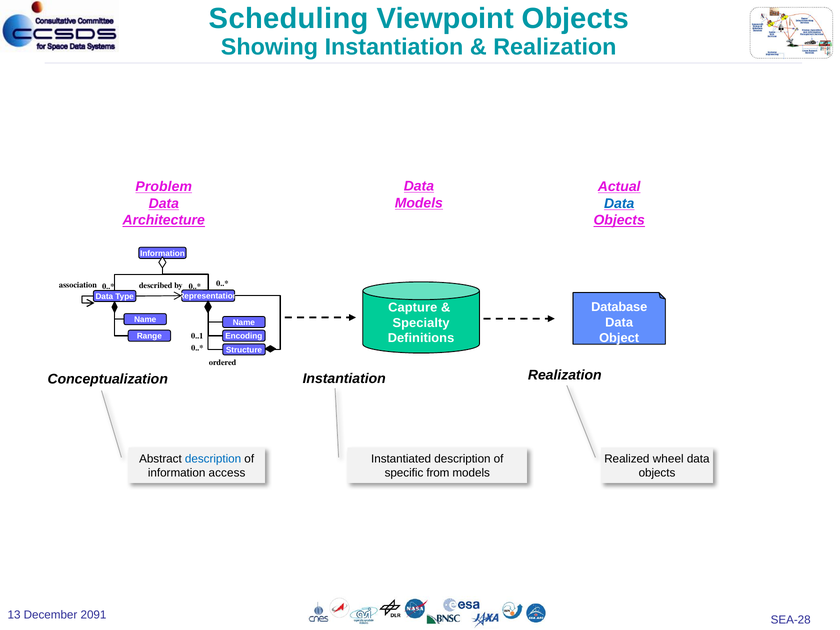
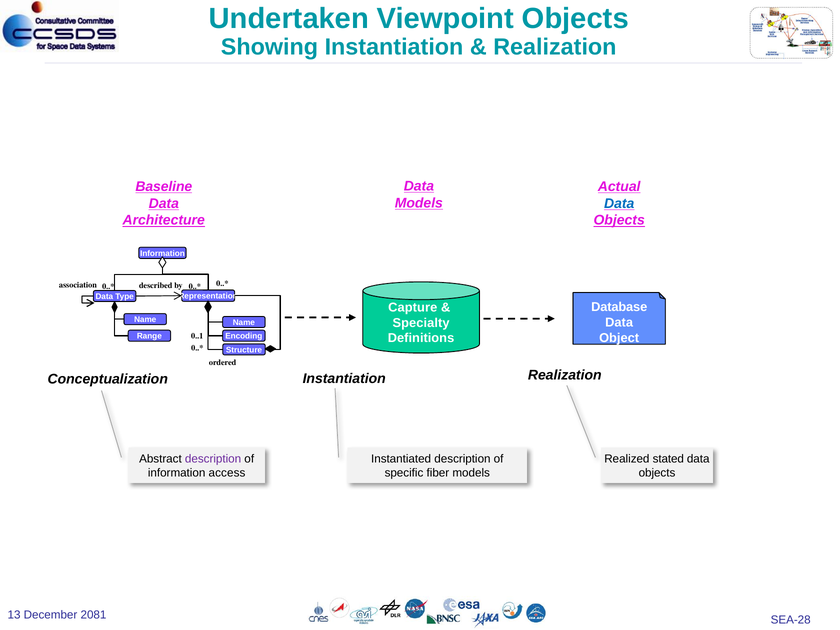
Scheduling: Scheduling -> Undertaken
Problem: Problem -> Baseline
description at (213, 459) colour: blue -> purple
wheel: wheel -> stated
from: from -> fiber
2091: 2091 -> 2081
